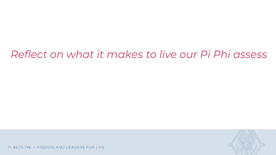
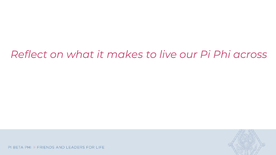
assess: assess -> across
